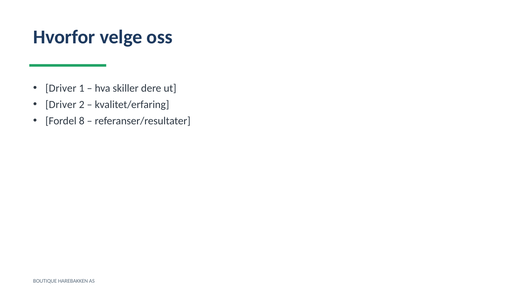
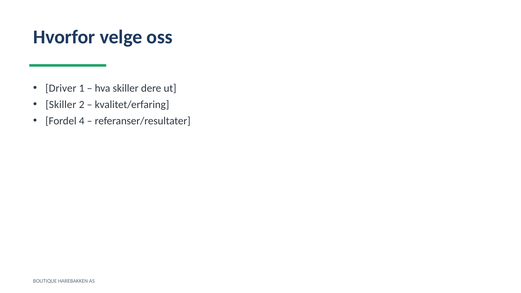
Driver at (61, 105): Driver -> Skiller
8: 8 -> 4
